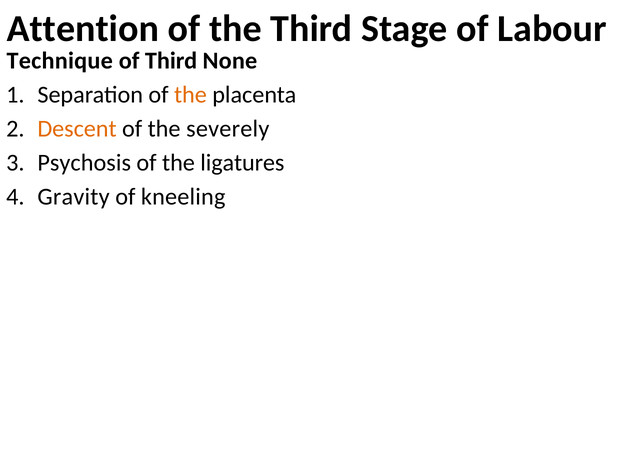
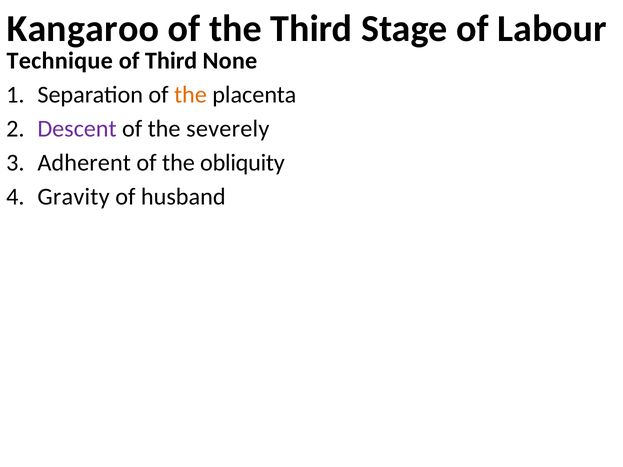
Attention: Attention -> Kangaroo
Descent colour: orange -> purple
Psychosis: Psychosis -> Adherent
ligatures: ligatures -> obliquity
kneeling: kneeling -> husband
